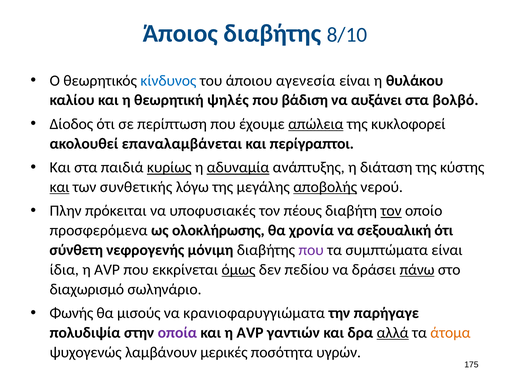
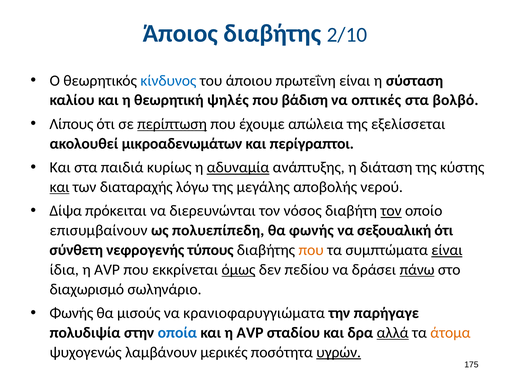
8/10: 8/10 -> 2/10
αγενεσία: αγενεσία -> πρωτεΐνη
θυλάκου: θυλάκου -> σύσταση
αυξάνει: αυξάνει -> οπτικές
Δίοδος: Δίοδος -> Λίπους
περίπτωση underline: none -> present
απώλεια underline: present -> none
κυκλοφορεί: κυκλοφορεί -> εξελίσσεται
επαναλαμβάνεται: επαναλαμβάνεται -> μικροαδενωμάτων
κυρίως underline: present -> none
συνθετικής: συνθετικής -> διαταραχής
αποβολής underline: present -> none
Πλην: Πλην -> Δίψα
υποφυσιακές: υποφυσιακές -> διερευνώνται
πέους: πέους -> νόσος
προσφερόμενα: προσφερόμενα -> επισυμβαίνουν
ολοκλήρωσης: ολοκλήρωσης -> πολυεπίπεδη
θα χρονία: χρονία -> φωνής
μόνιμη: μόνιμη -> τύπους
που at (311, 250) colour: purple -> orange
είναι at (447, 250) underline: none -> present
οποία colour: purple -> blue
γαντιών: γαντιών -> σταδίου
υγρών underline: none -> present
